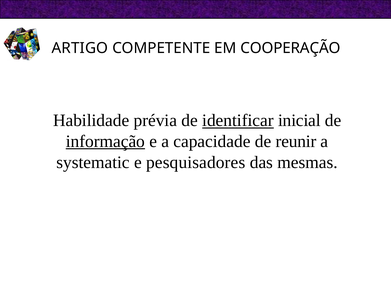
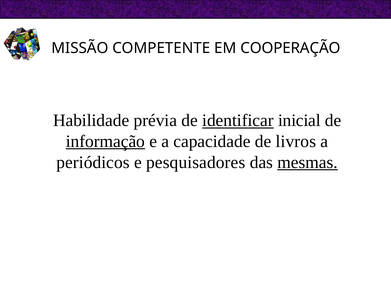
ARTIGO: ARTIGO -> MISSÃO
reunir: reunir -> livros
systematic: systematic -> periódicos
mesmas underline: none -> present
